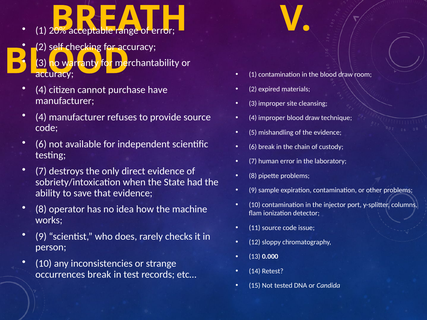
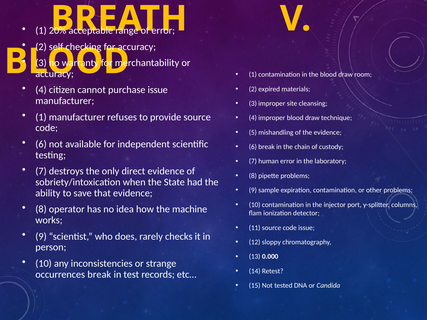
purchase have: have -> issue
4 at (41, 117): 4 -> 1
